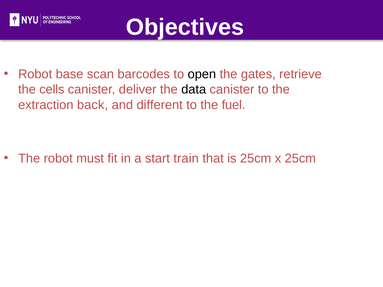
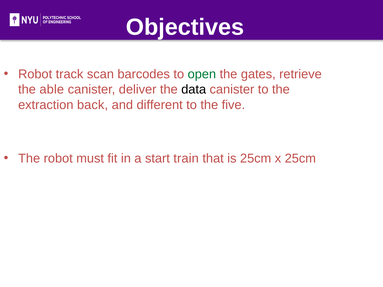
base: base -> track
open colour: black -> green
cells: cells -> able
fuel: fuel -> five
